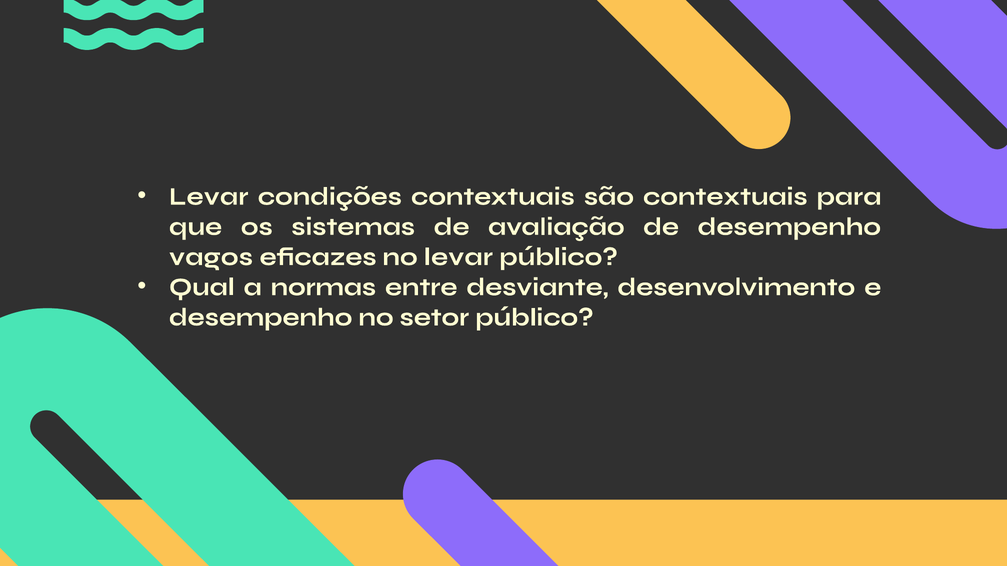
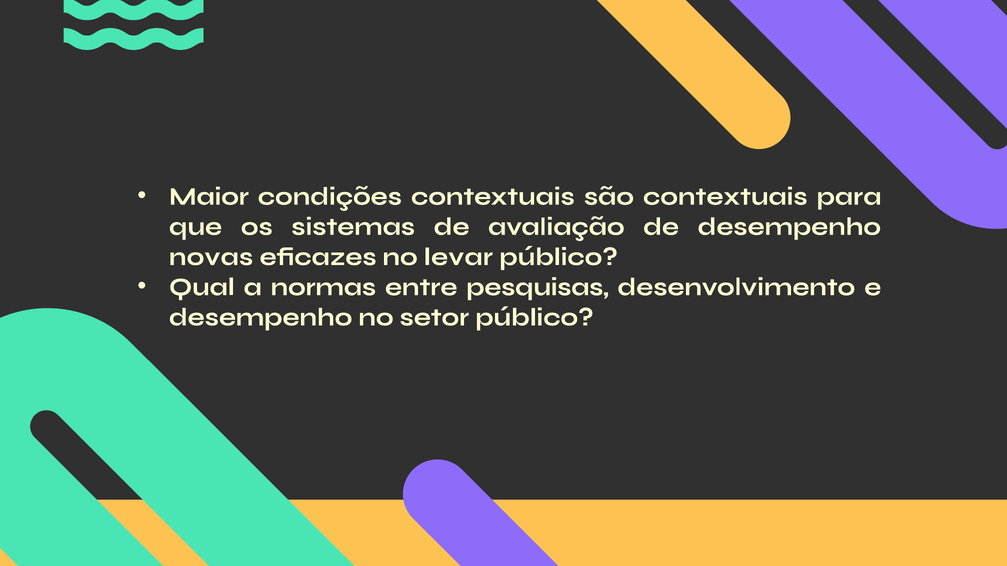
Levar at (209, 197): Levar -> Maior
vagos: vagos -> novas
desviante: desviante -> pesquisas
